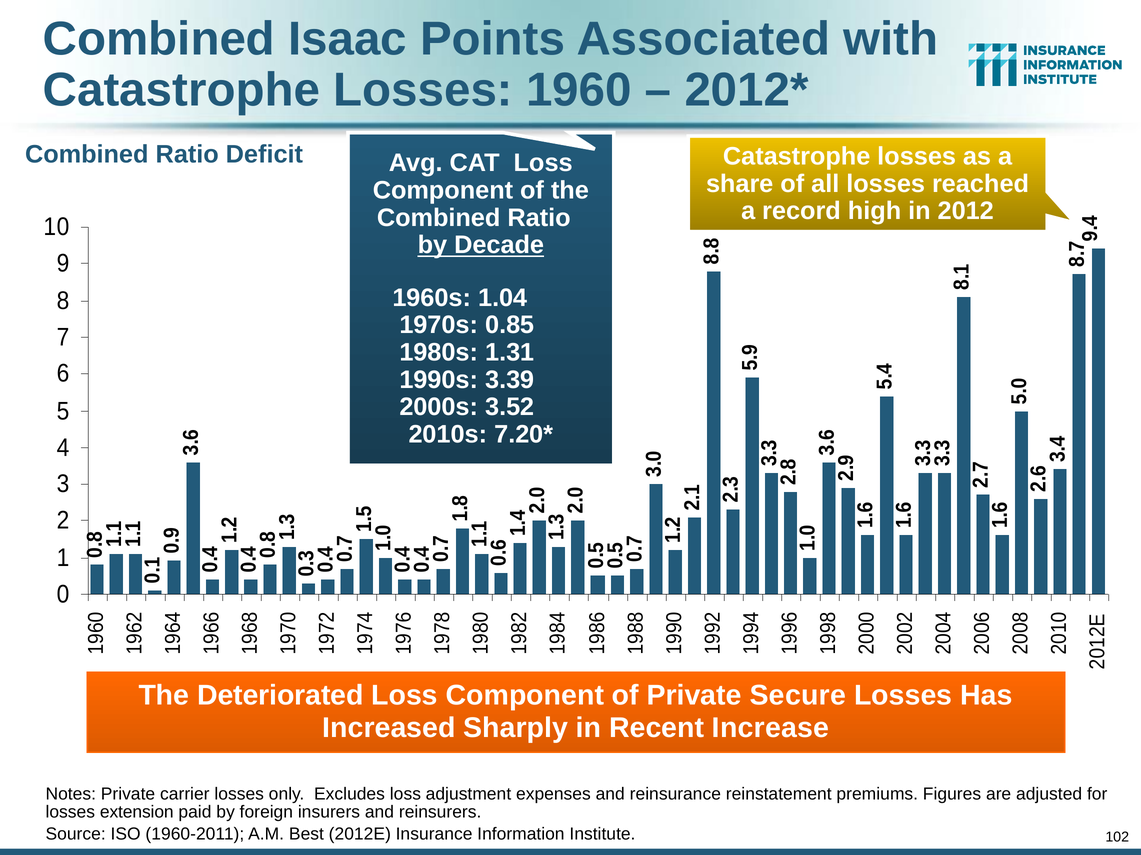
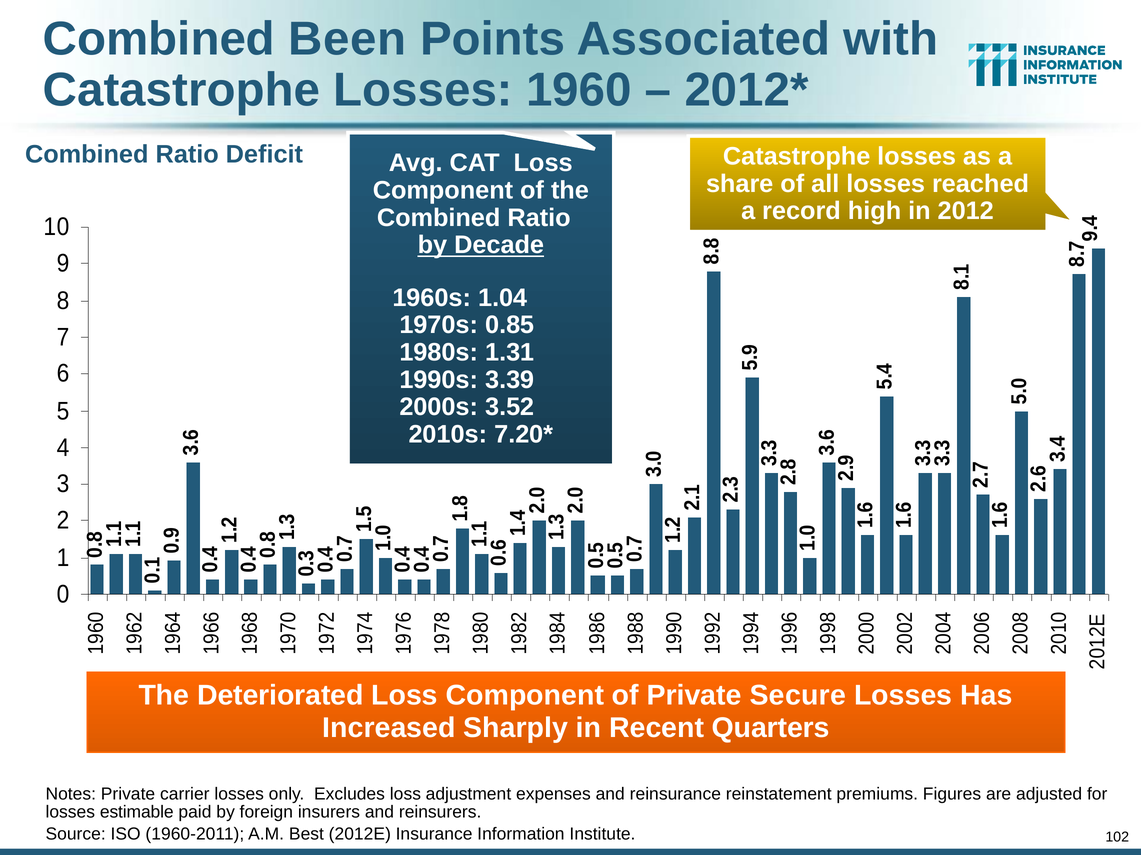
Isaac: Isaac -> Been
Increase: Increase -> Quarters
extension: extension -> estimable
